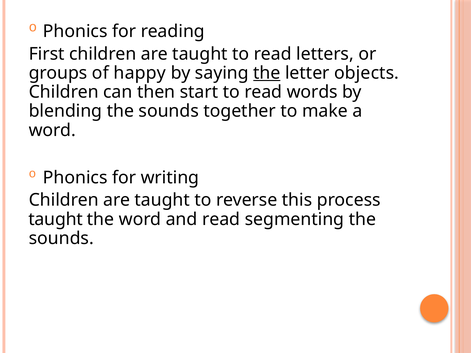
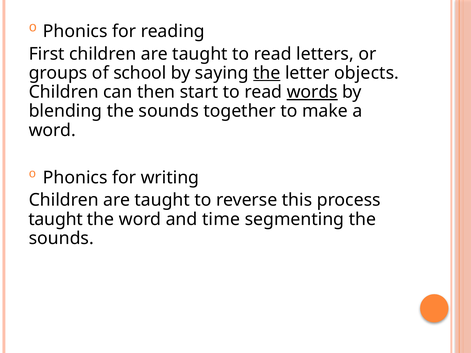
happy: happy -> school
words underline: none -> present
and read: read -> time
